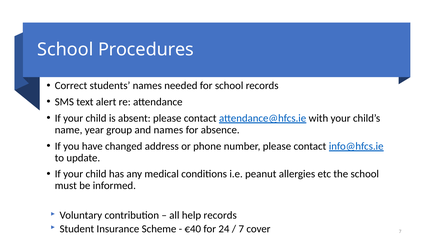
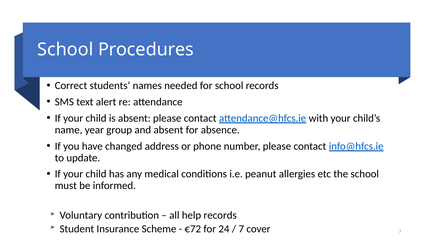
and names: names -> absent
€40: €40 -> €72
